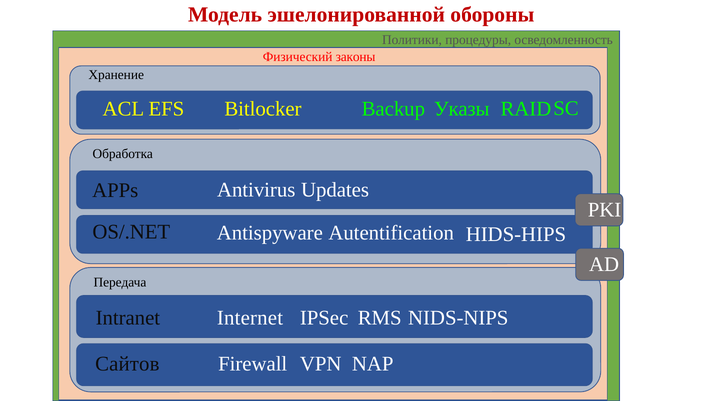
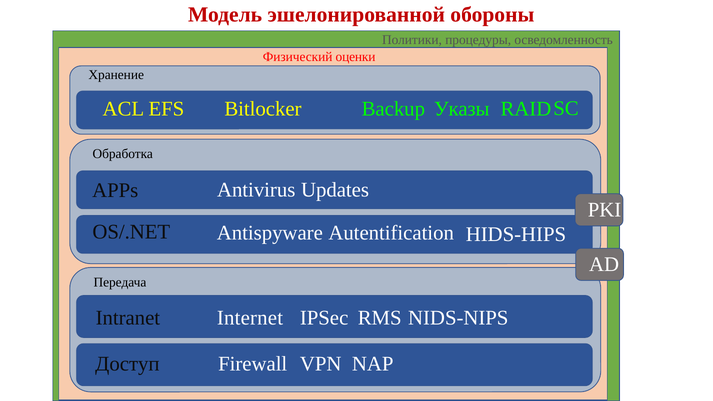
законы: законы -> оценки
Сайтов: Сайтов -> Доступ
